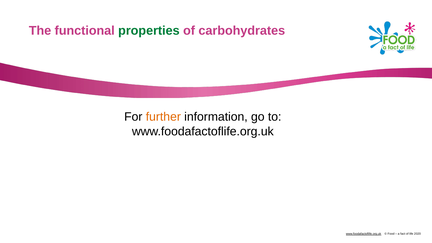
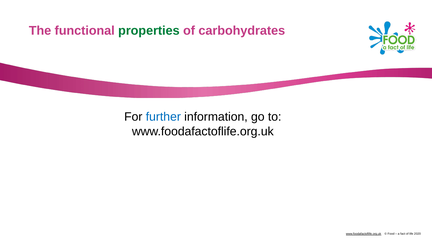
further colour: orange -> blue
